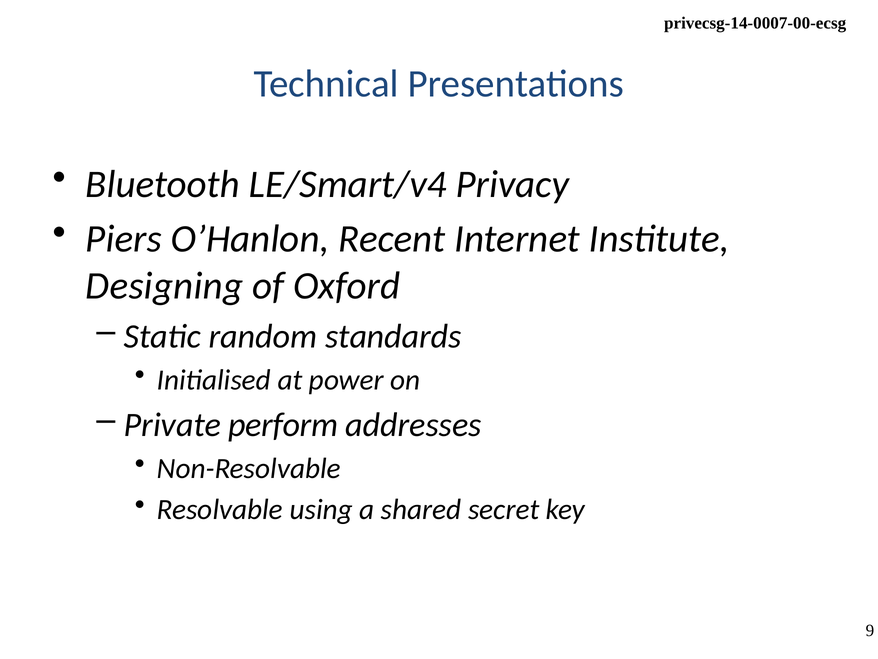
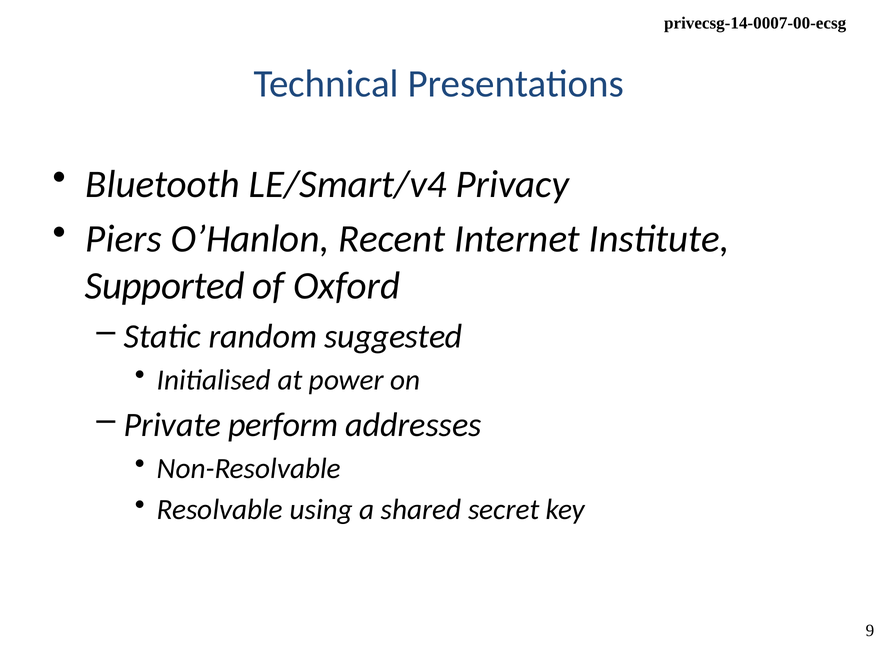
Designing: Designing -> Supported
standards: standards -> suggested
